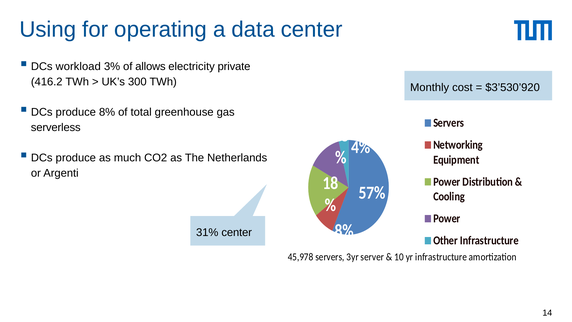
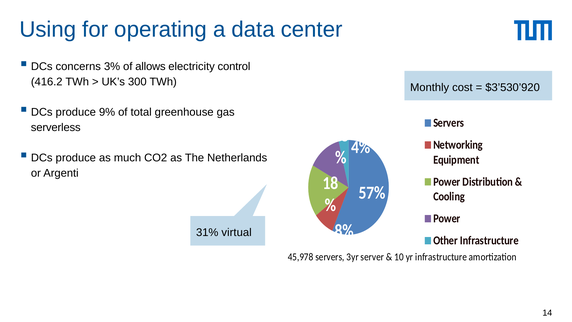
workload: workload -> concerns
private: private -> control
produce 8%: 8% -> 9%
31% center: center -> virtual
